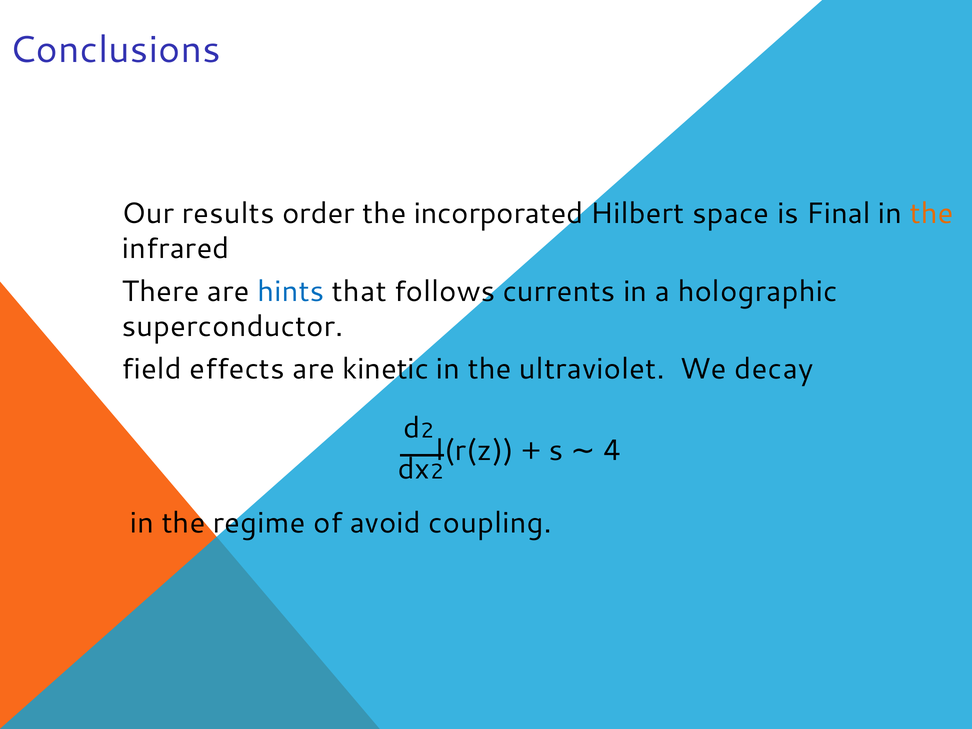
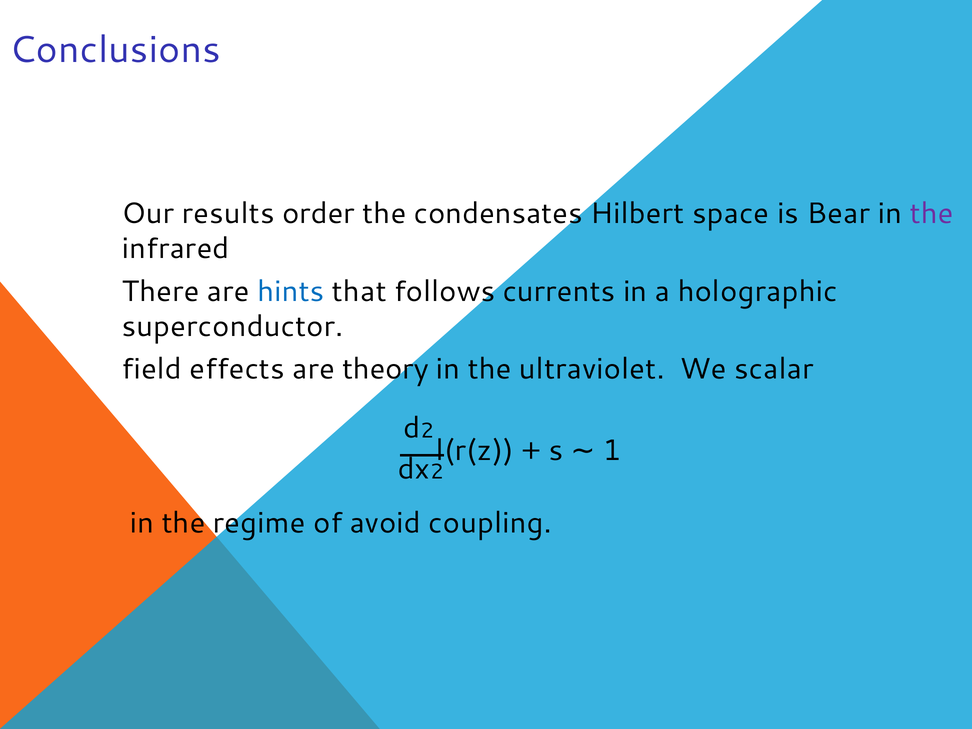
incorporated: incorporated -> condensates
Final: Final -> Bear
the at (932, 214) colour: orange -> purple
kinetic: kinetic -> theory
decay: decay -> scalar
4: 4 -> 1
